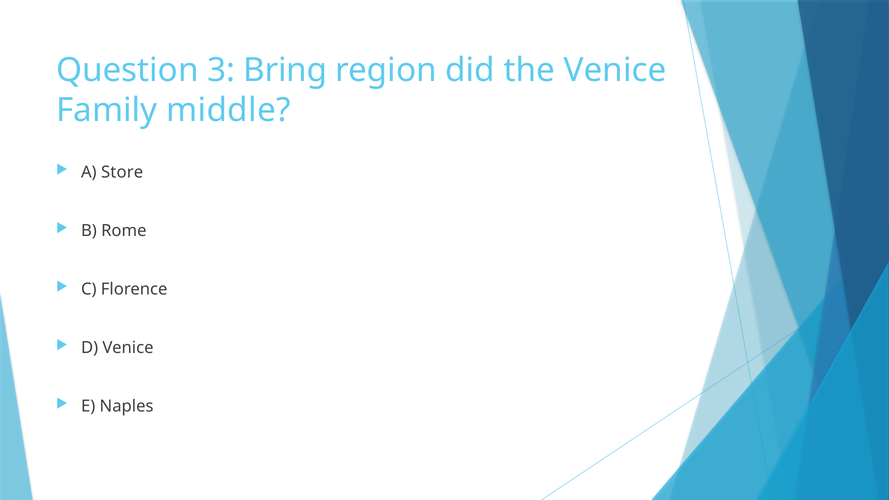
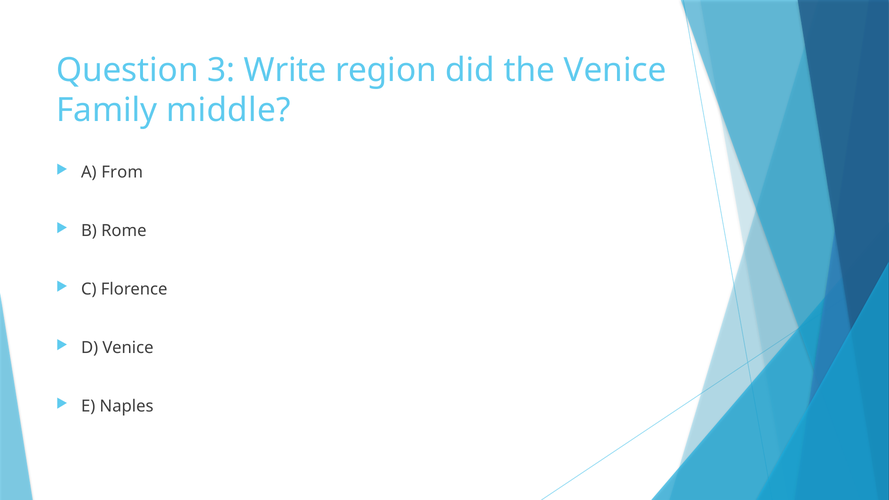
Bring: Bring -> Write
Store: Store -> From
